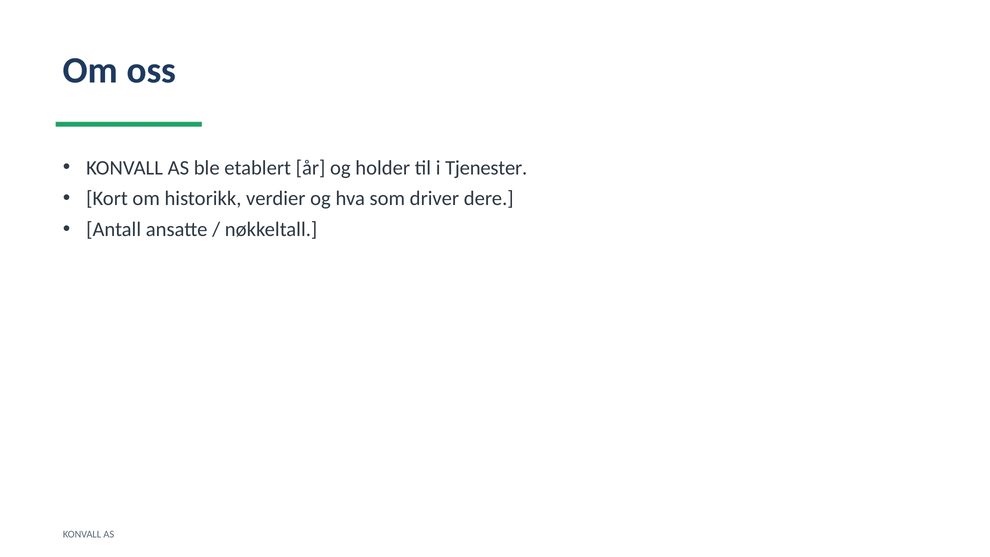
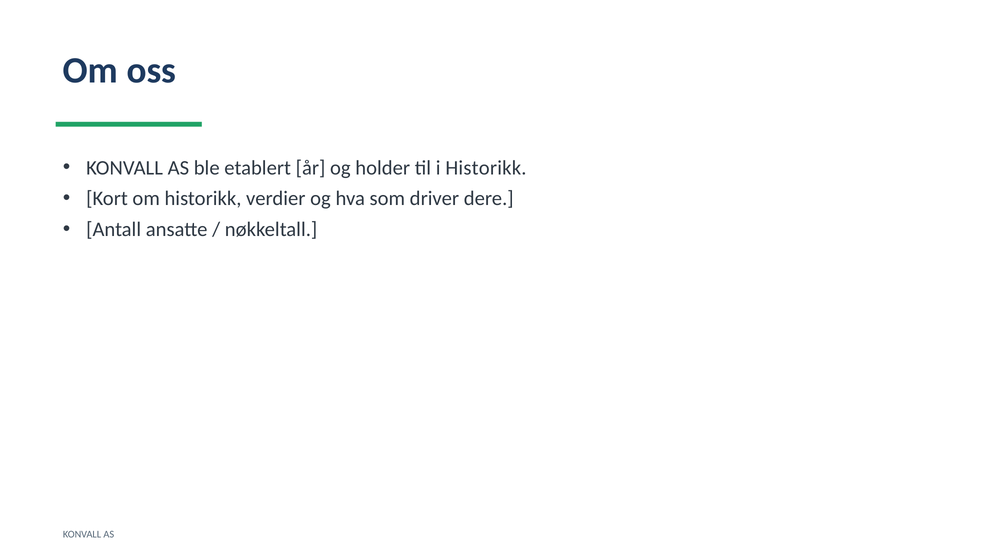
i Tjenester: Tjenester -> Historikk
